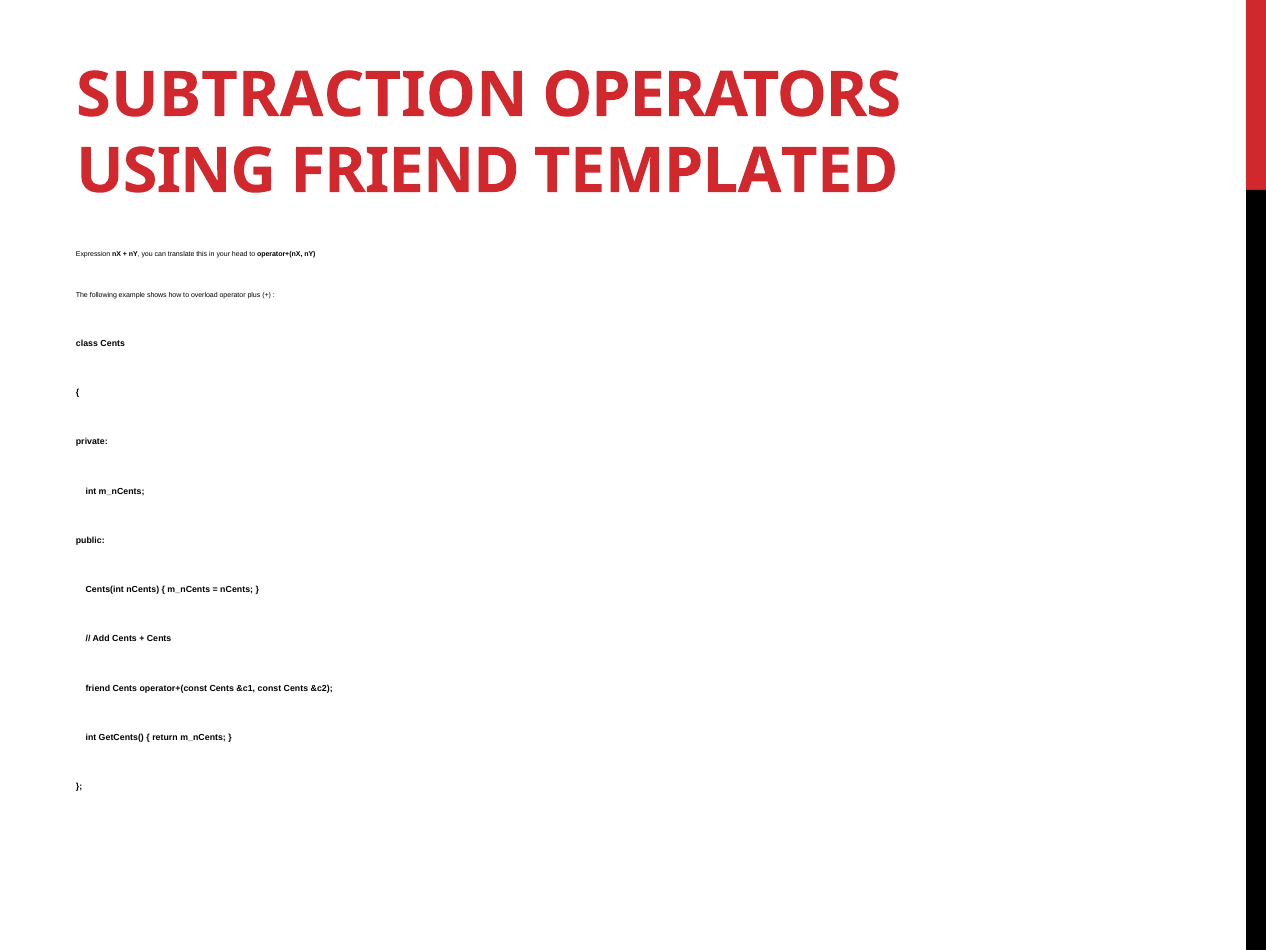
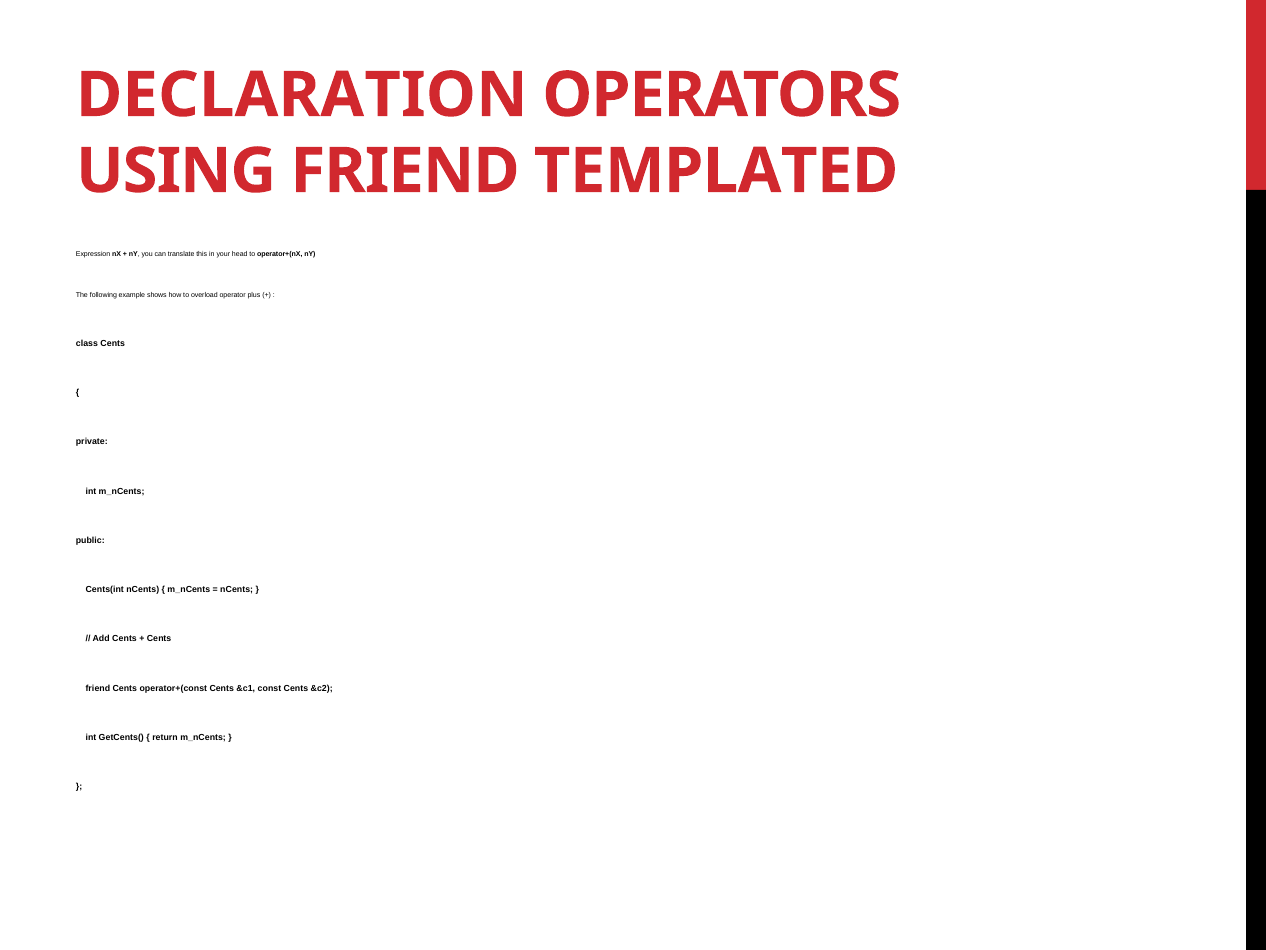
SUBTRACTION: SUBTRACTION -> DECLARATION
